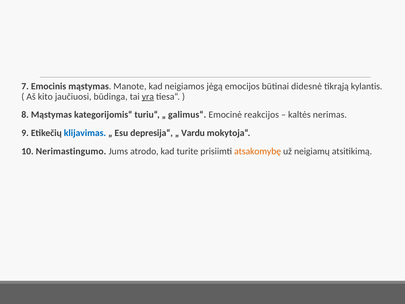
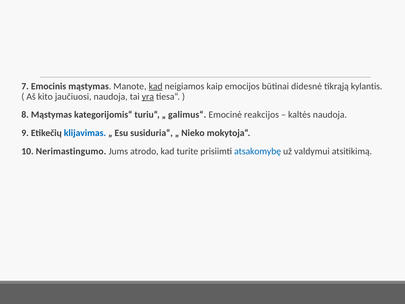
kad at (156, 86) underline: none -> present
jėgą: jėgą -> kaip
jaučiuosi būdinga: būdinga -> naudoja
kaltės nerimas: nerimas -> naudoja
depresija“: depresija“ -> susiduria“
Vardu: Vardu -> Nieko
atsakomybę colour: orange -> blue
neigiamų: neigiamų -> valdymui
